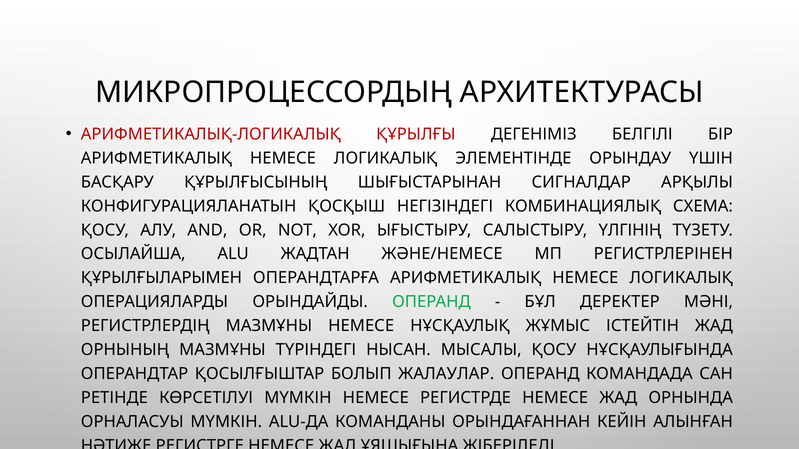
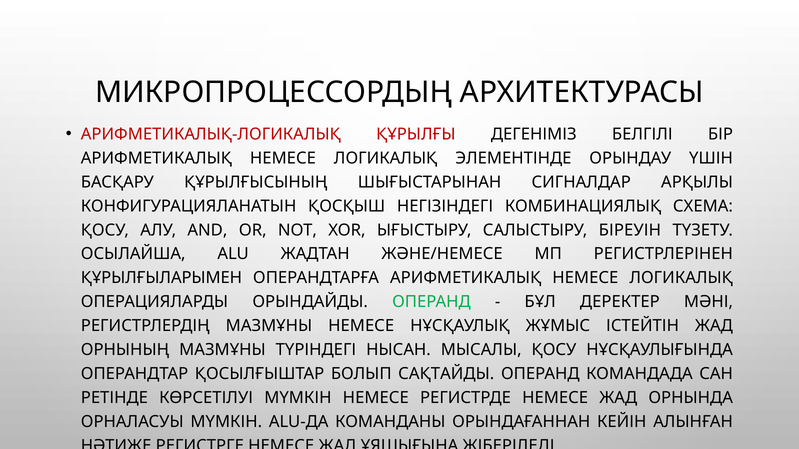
ҮЛГІНІҢ: ҮЛГІНІҢ -> БІРЕУІН
ЖАЛАУЛАР: ЖАЛАУЛАР -> САҚТАЙДЫ
